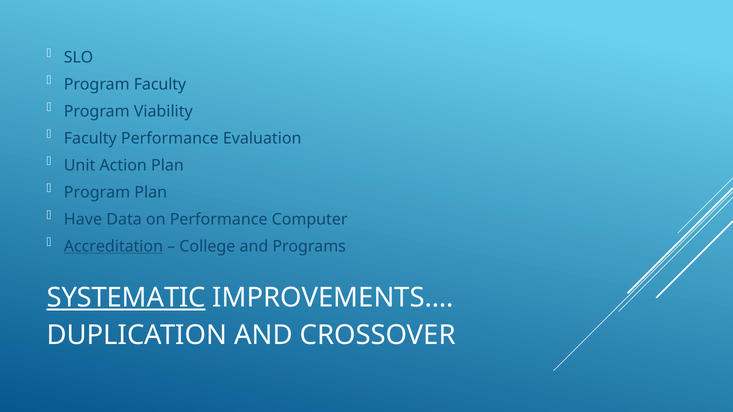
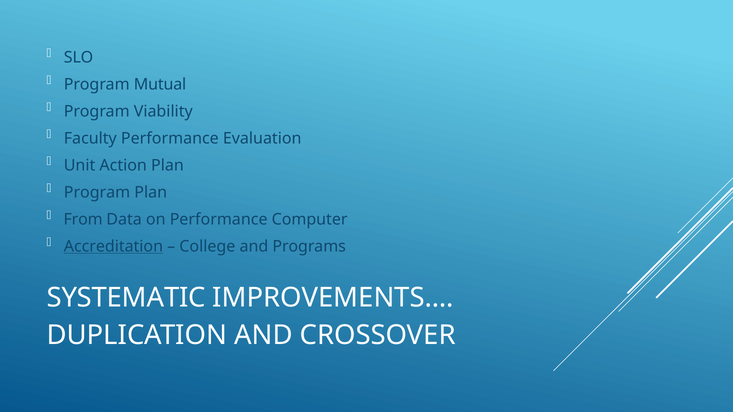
Program Faculty: Faculty -> Mutual
Have: Have -> From
SYSTEMATIC underline: present -> none
